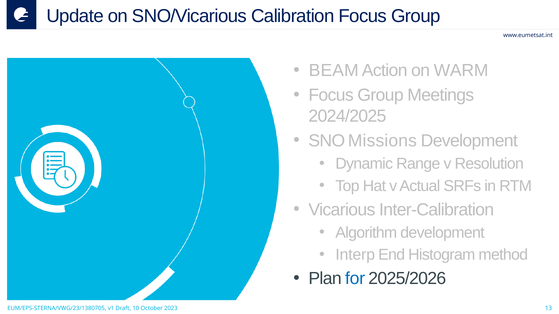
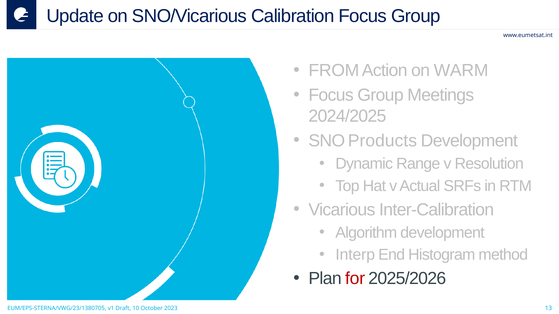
BEAM: BEAM -> FROM
Missions: Missions -> Products
for colour: blue -> red
